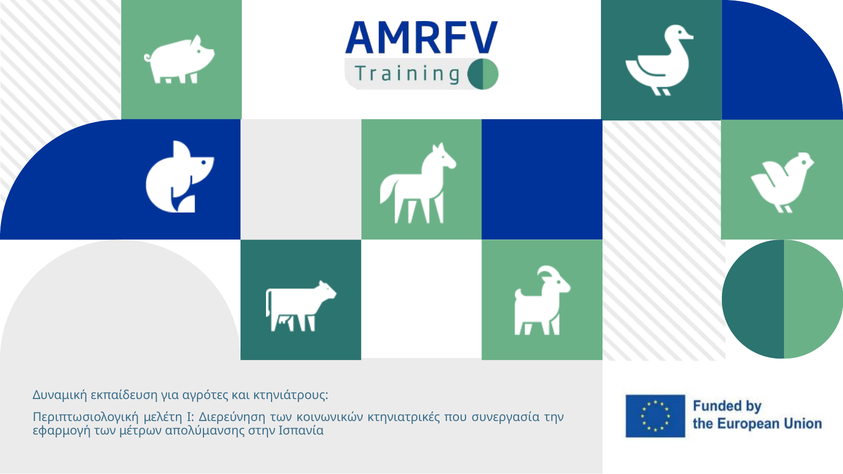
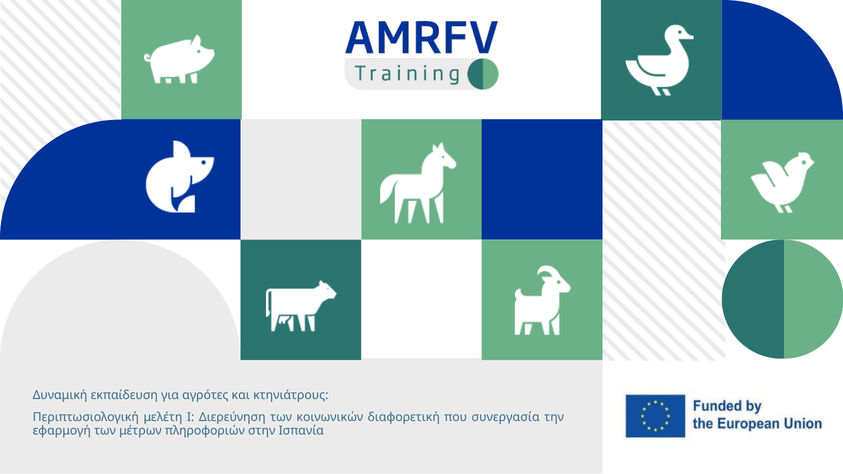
κτηνιατρικές: κτηνιατρικές -> διαφορετική
απολύμανσης: απολύμανσης -> πληροφοριών
